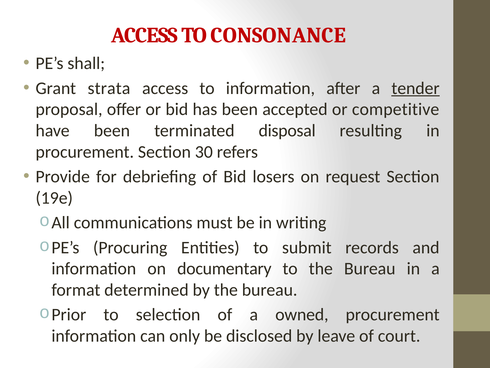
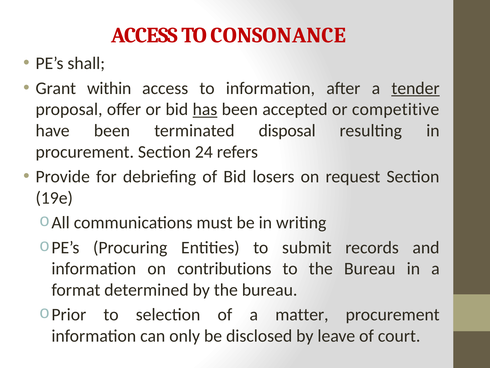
strata: strata -> within
has underline: none -> present
30: 30 -> 24
documentary: documentary -> contributions
owned: owned -> matter
